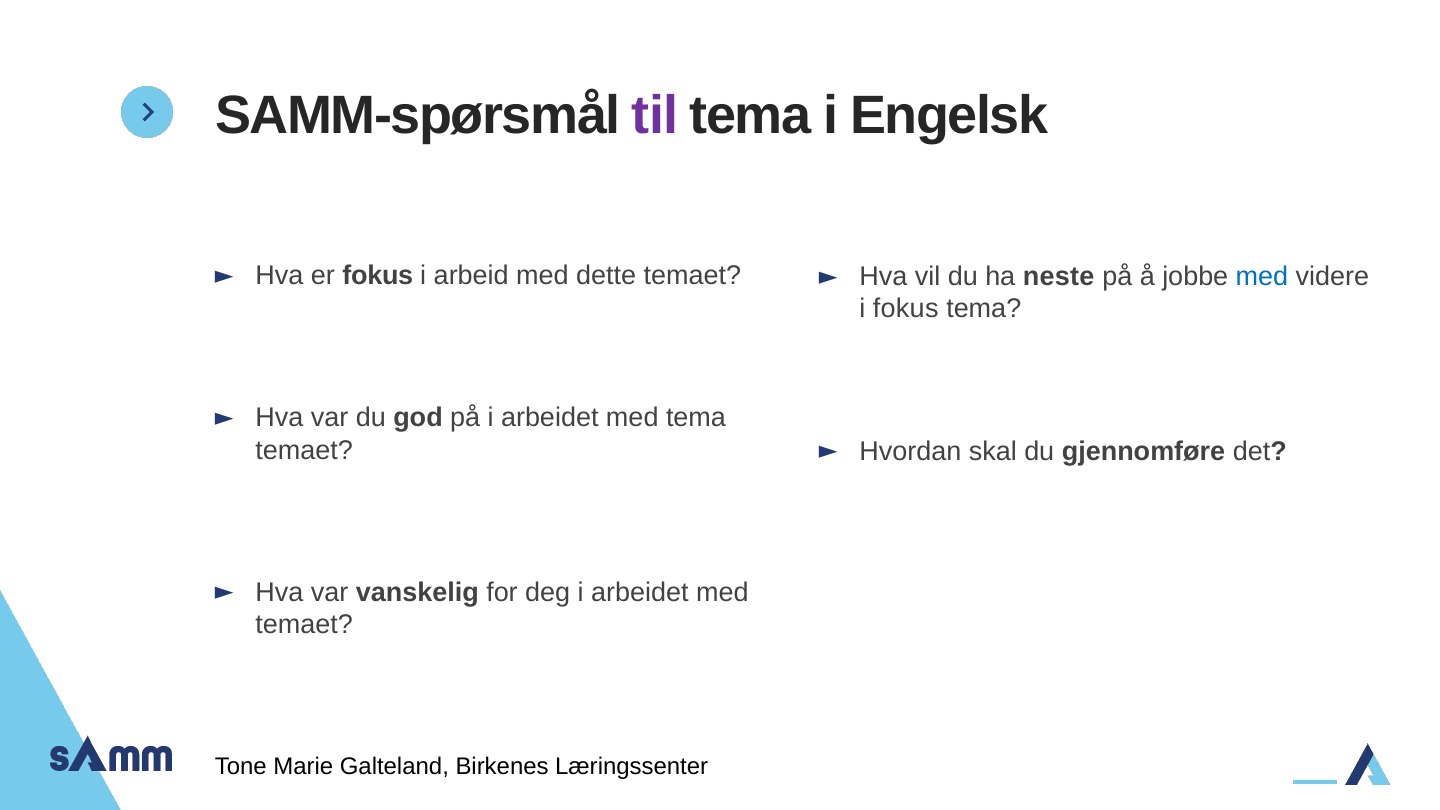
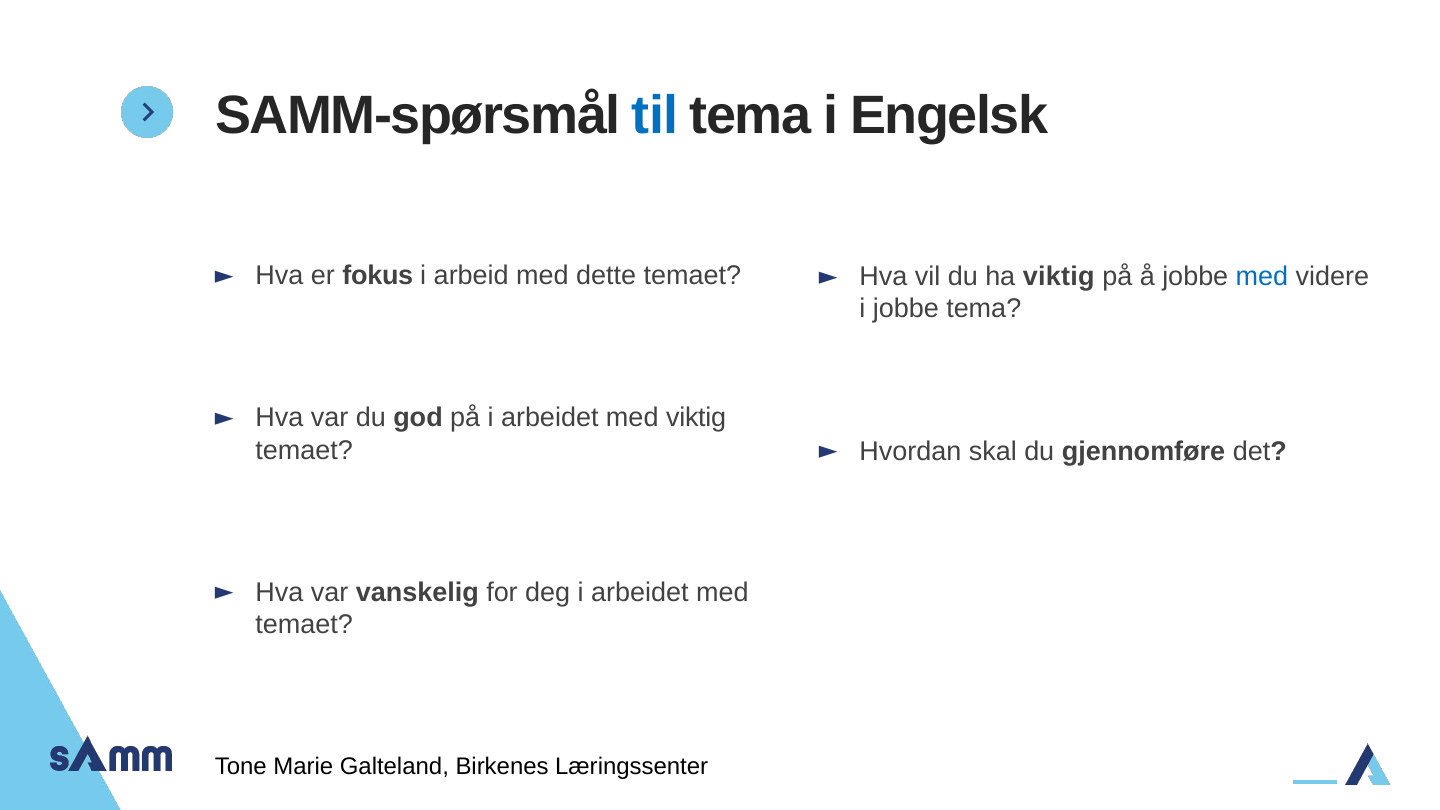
til colour: purple -> blue
ha neste: neste -> viktig
i fokus: fokus -> jobbe
med tema: tema -> viktig
